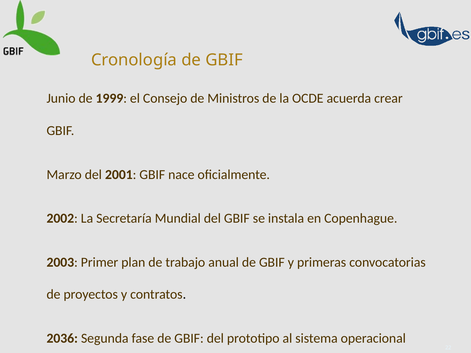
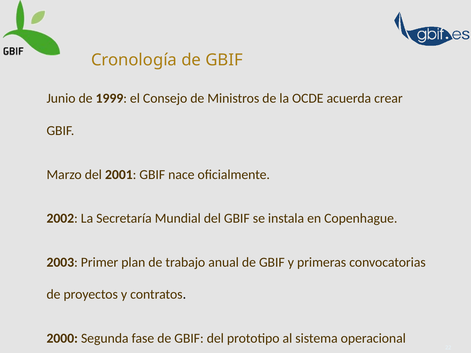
2036: 2036 -> 2000
